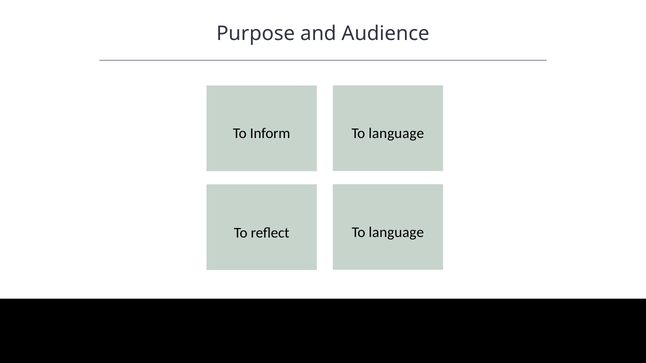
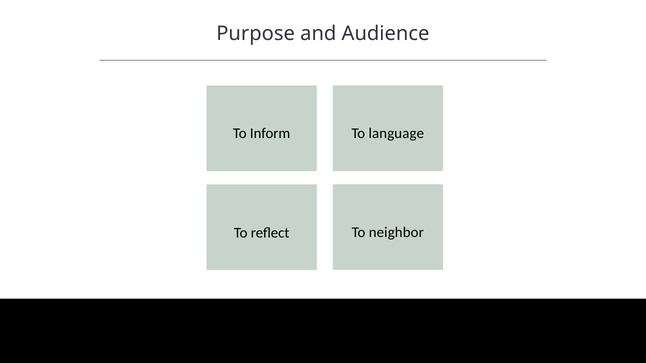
reflect To language: language -> neighbor
